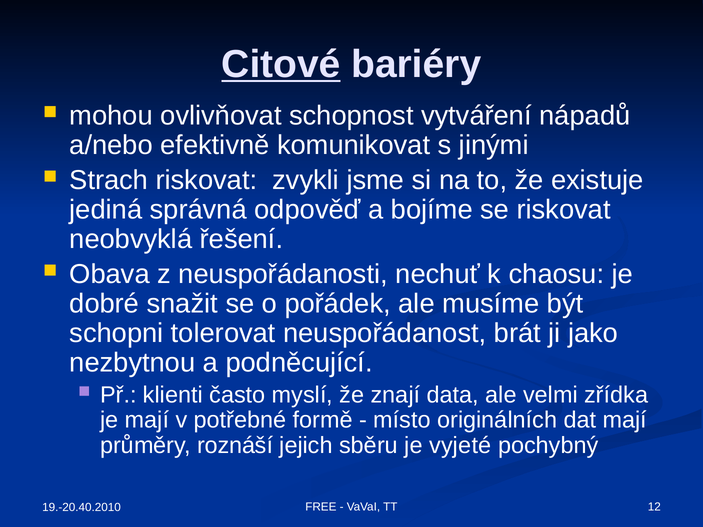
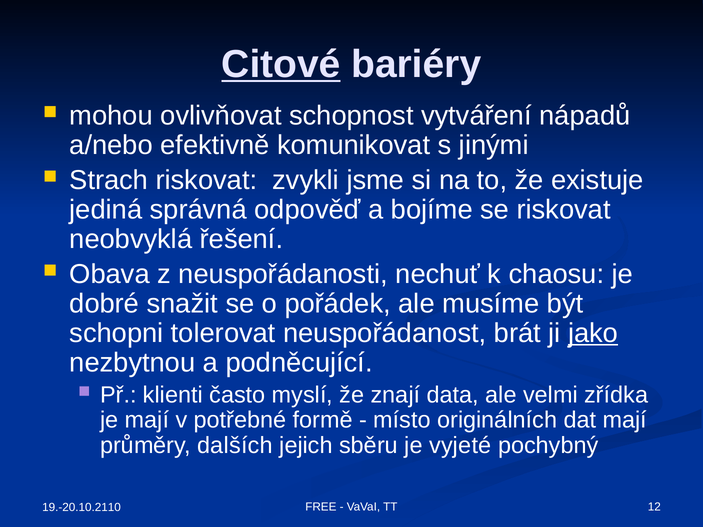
jako underline: none -> present
roznáší: roznáší -> dalších
19.-20.40.2010: 19.-20.40.2010 -> 19.-20.10.2110
